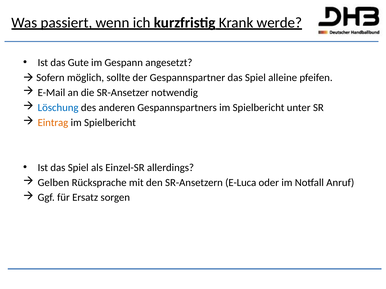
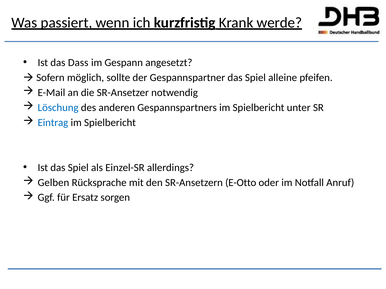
Gute: Gute -> Dass
Eintrag colour: orange -> blue
E-Luca: E-Luca -> E-Otto
